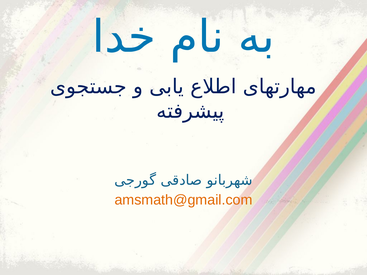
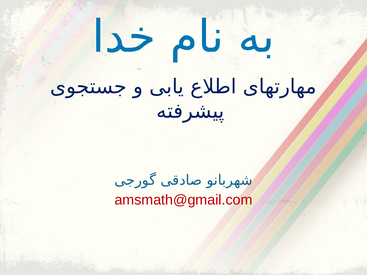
amsmath@gmail.com colour: orange -> red
